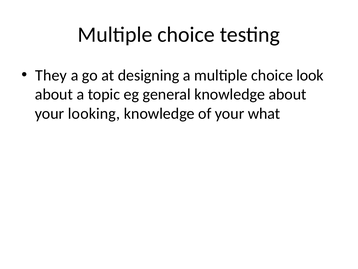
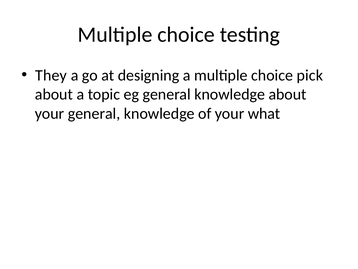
look: look -> pick
your looking: looking -> general
